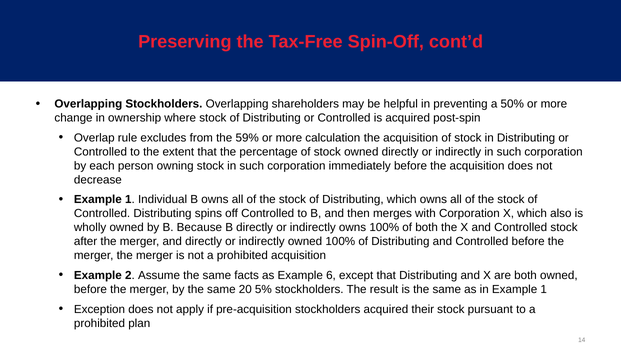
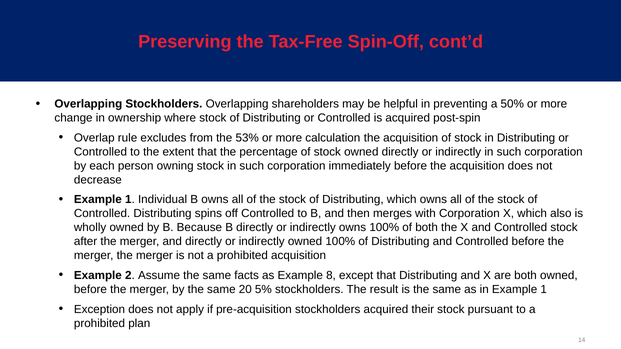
59%: 59% -> 53%
6: 6 -> 8
